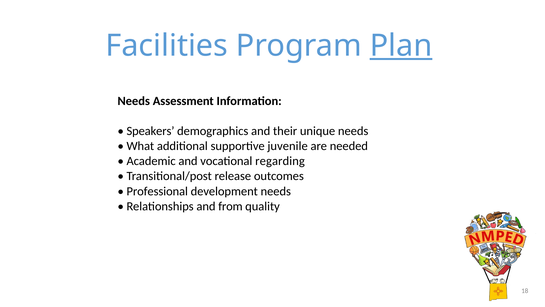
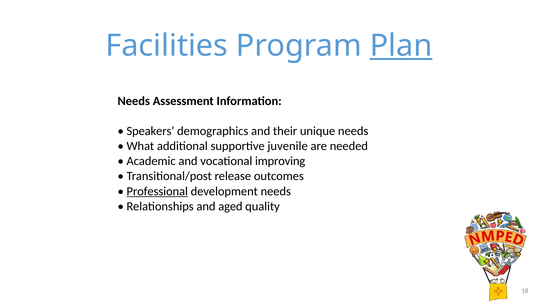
regarding: regarding -> improving
Professional underline: none -> present
from: from -> aged
